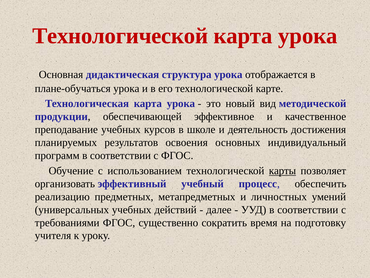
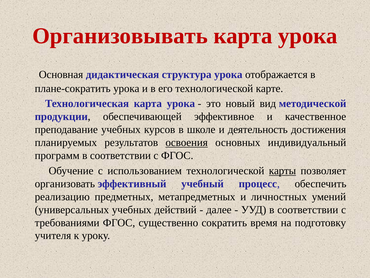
Технологической at (120, 36): Технологической -> Организовывать
плане-обучаться: плане-обучаться -> плане-сократить
освоения underline: none -> present
